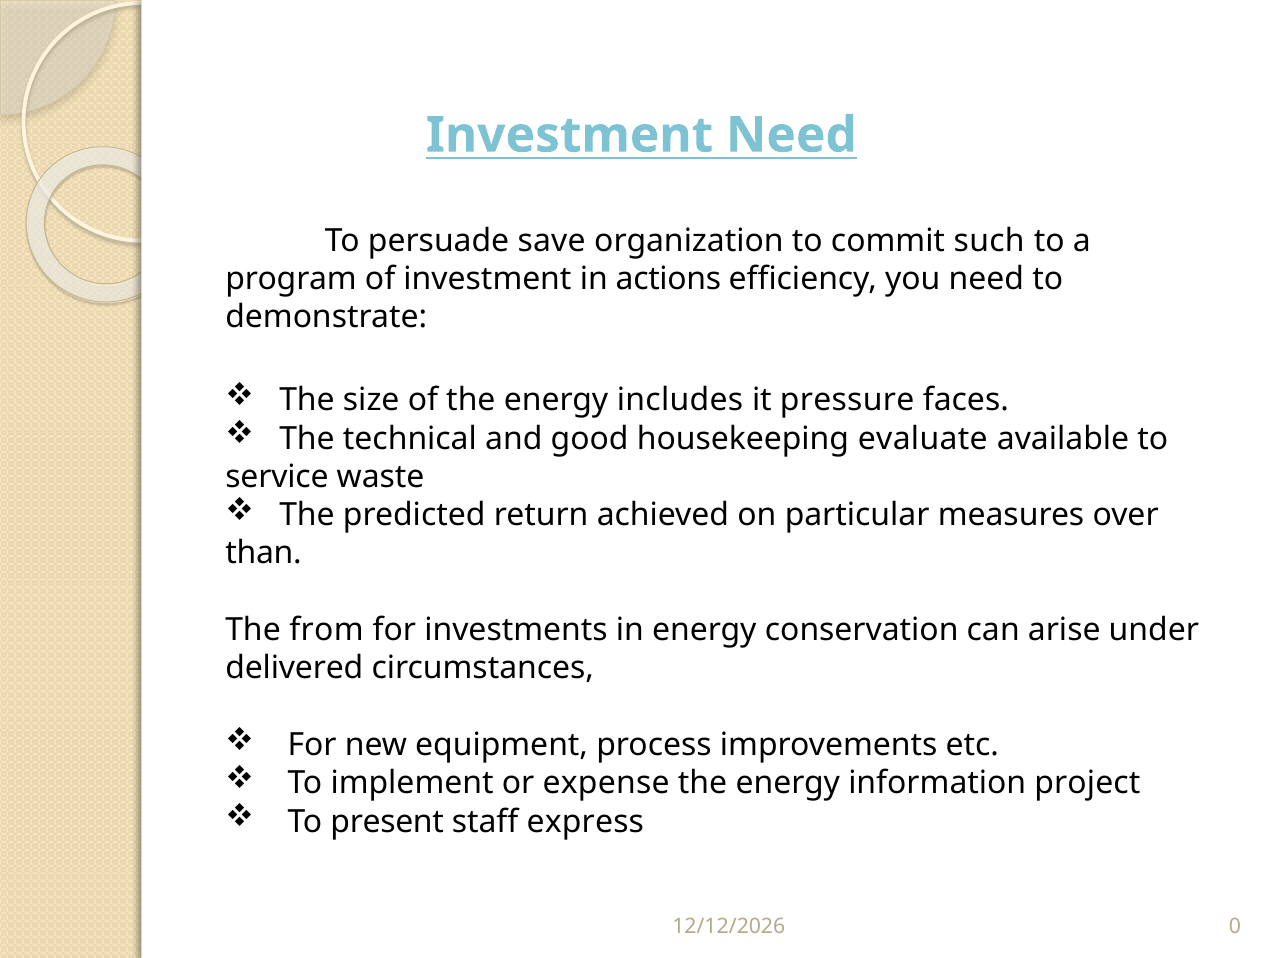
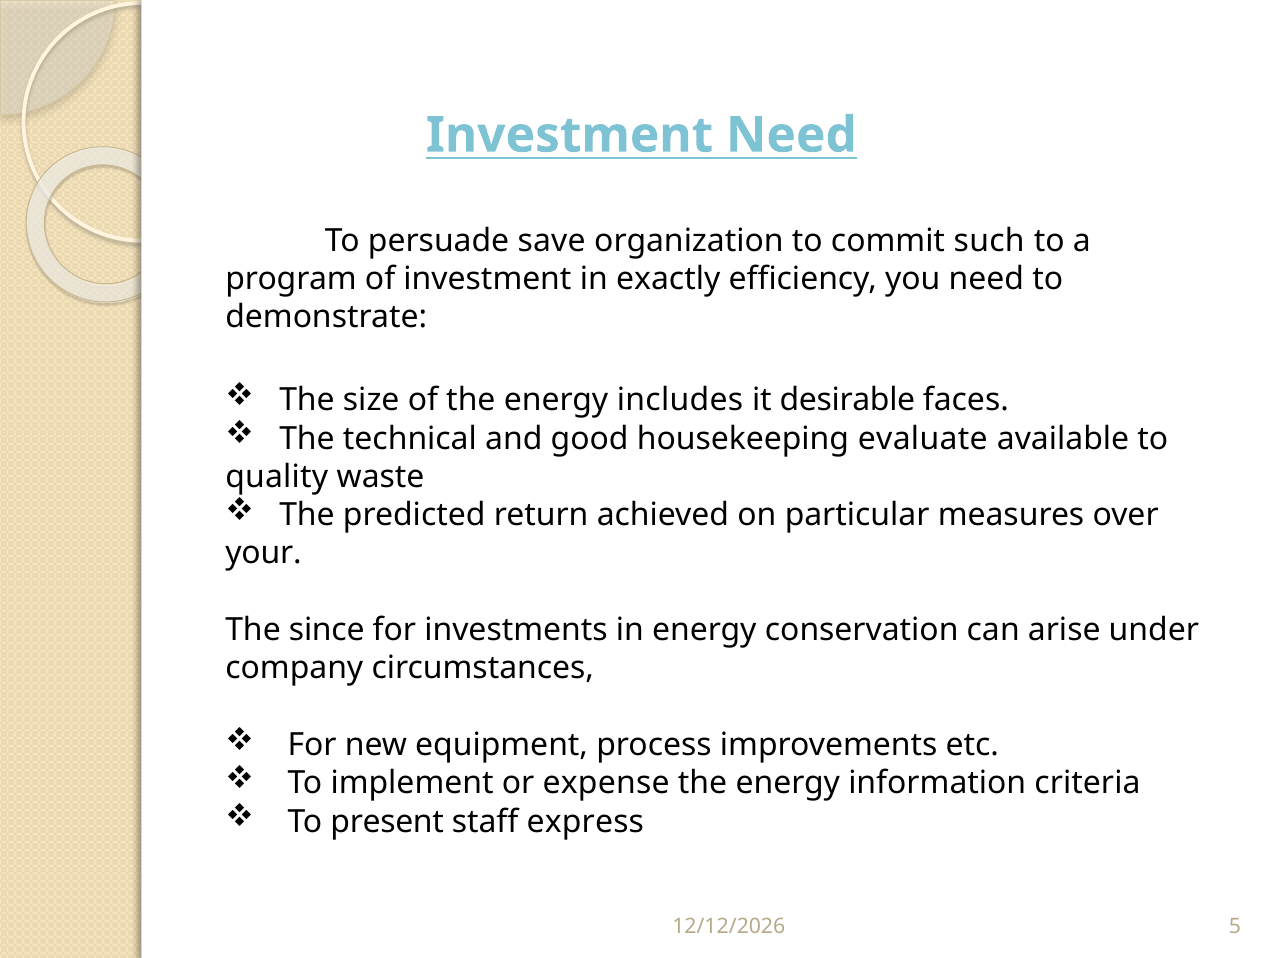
actions: actions -> exactly
pressure: pressure -> desirable
service: service -> quality
than: than -> your
from: from -> since
delivered: delivered -> company
project: project -> criteria
0: 0 -> 5
